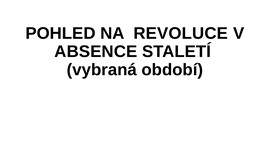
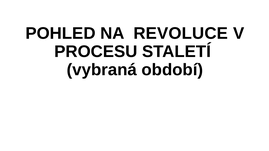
ABSENCE: ABSENCE -> PROCESU
